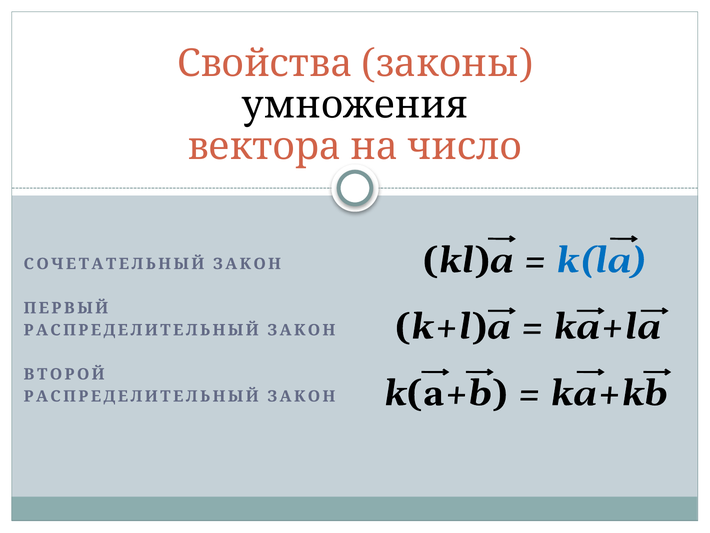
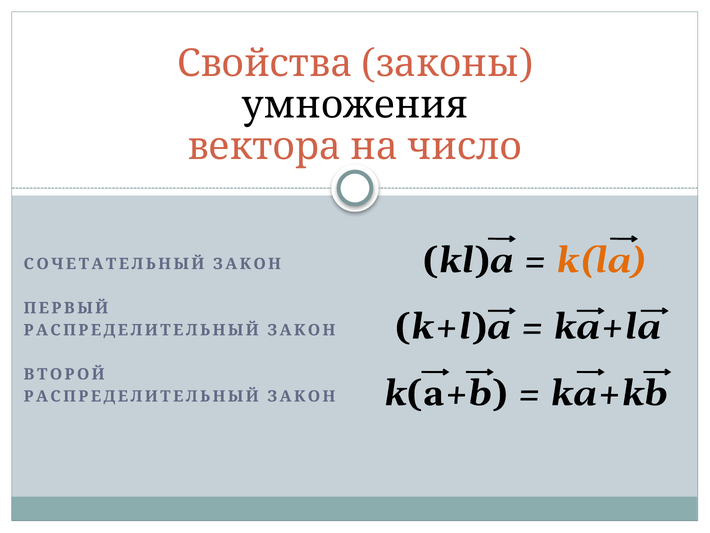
k(la colour: blue -> orange
